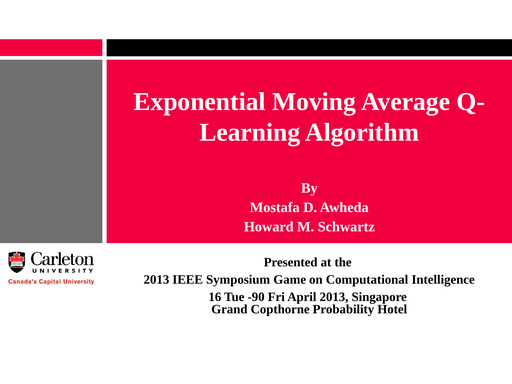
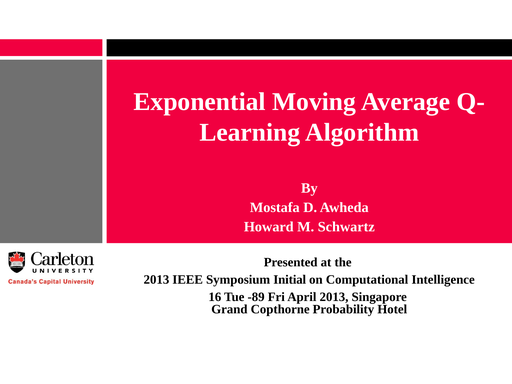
Game: Game -> Initial
-90: -90 -> -89
